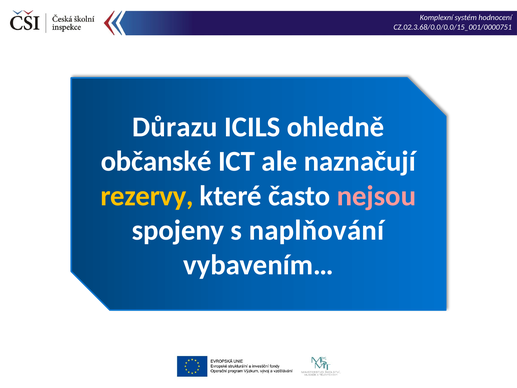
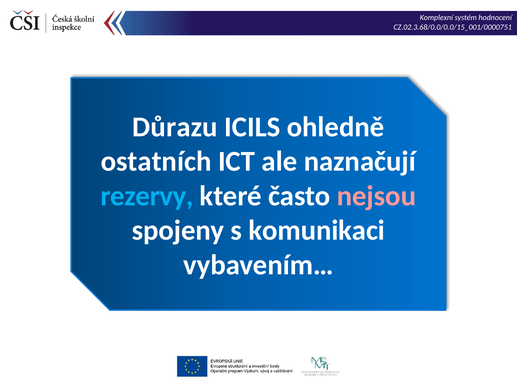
občanské: občanské -> ostatních
rezervy colour: yellow -> light blue
naplňování: naplňování -> komunikaci
